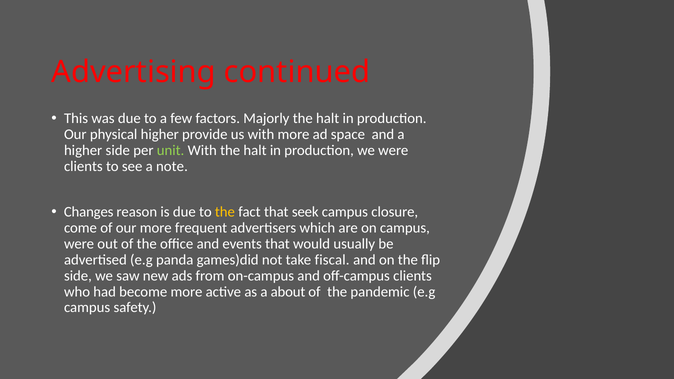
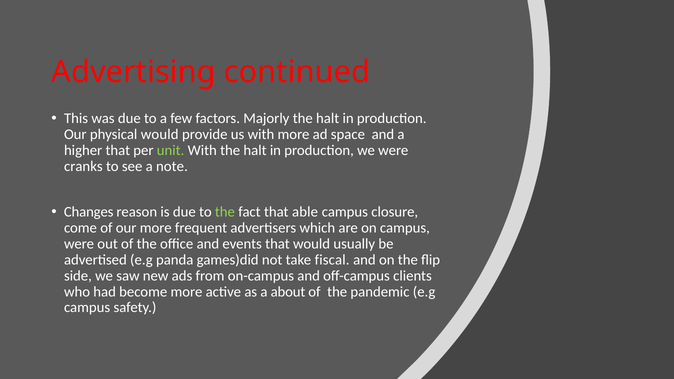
physical higher: higher -> would
higher side: side -> that
clients at (83, 166): clients -> cranks
the at (225, 212) colour: yellow -> light green
seek: seek -> able
